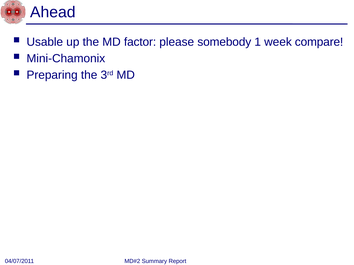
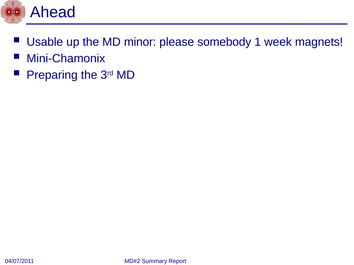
factor: factor -> minor
compare: compare -> magnets
